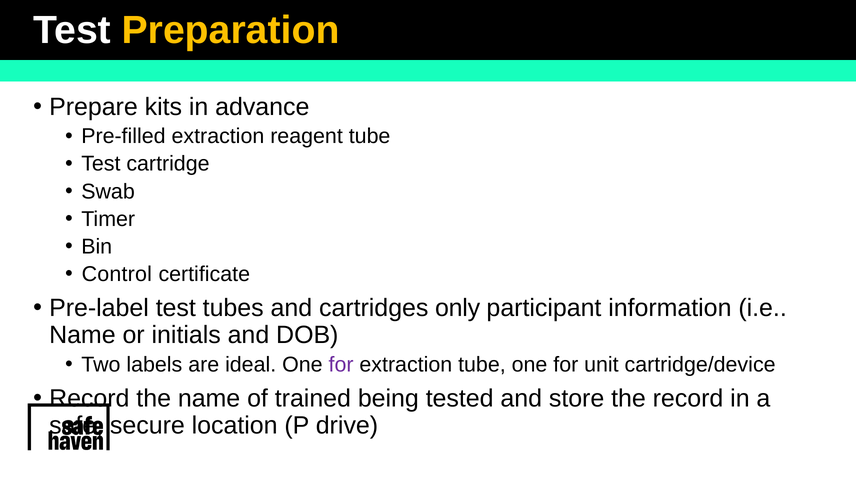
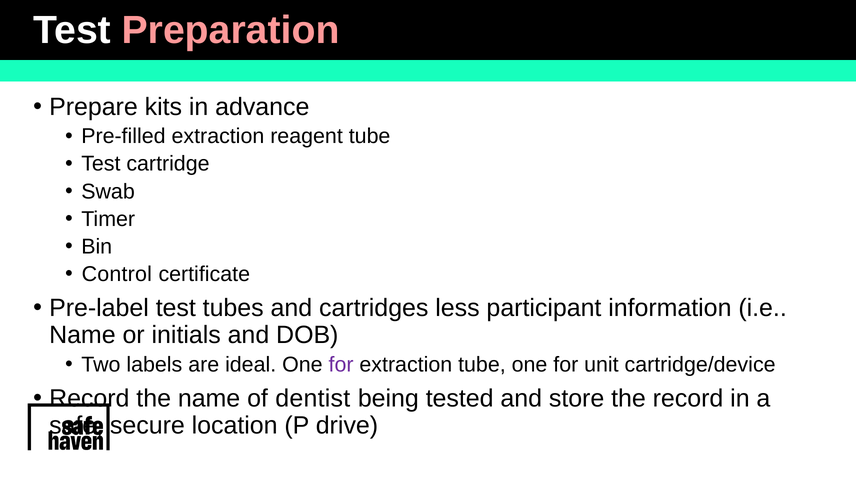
Preparation colour: yellow -> pink
only: only -> less
trained: trained -> dentist
